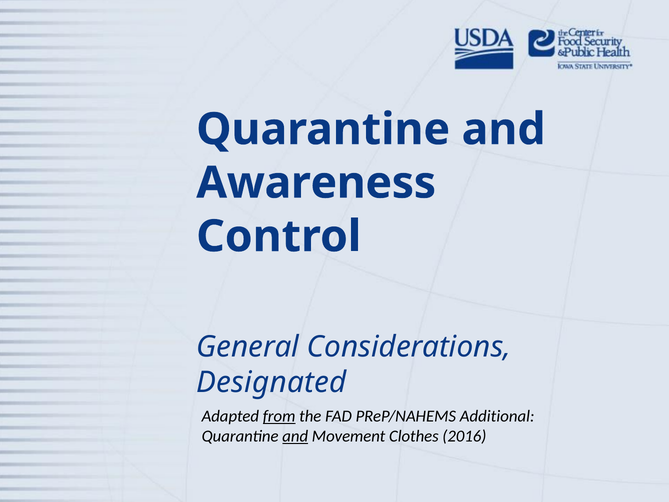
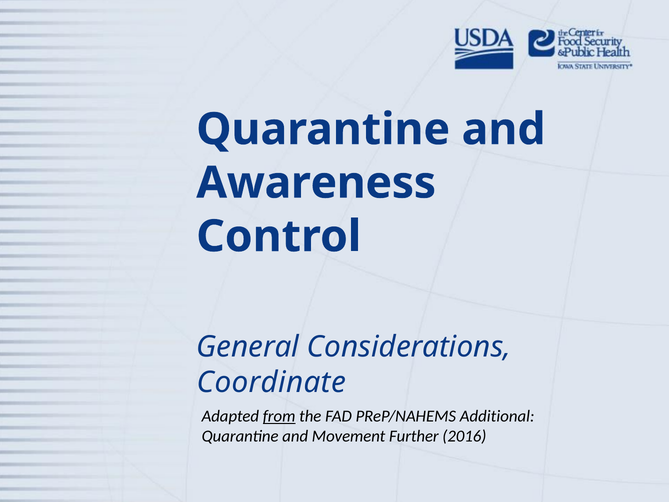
Designated: Designated -> Coordinate
and at (295, 436) underline: present -> none
Clothes: Clothes -> Further
